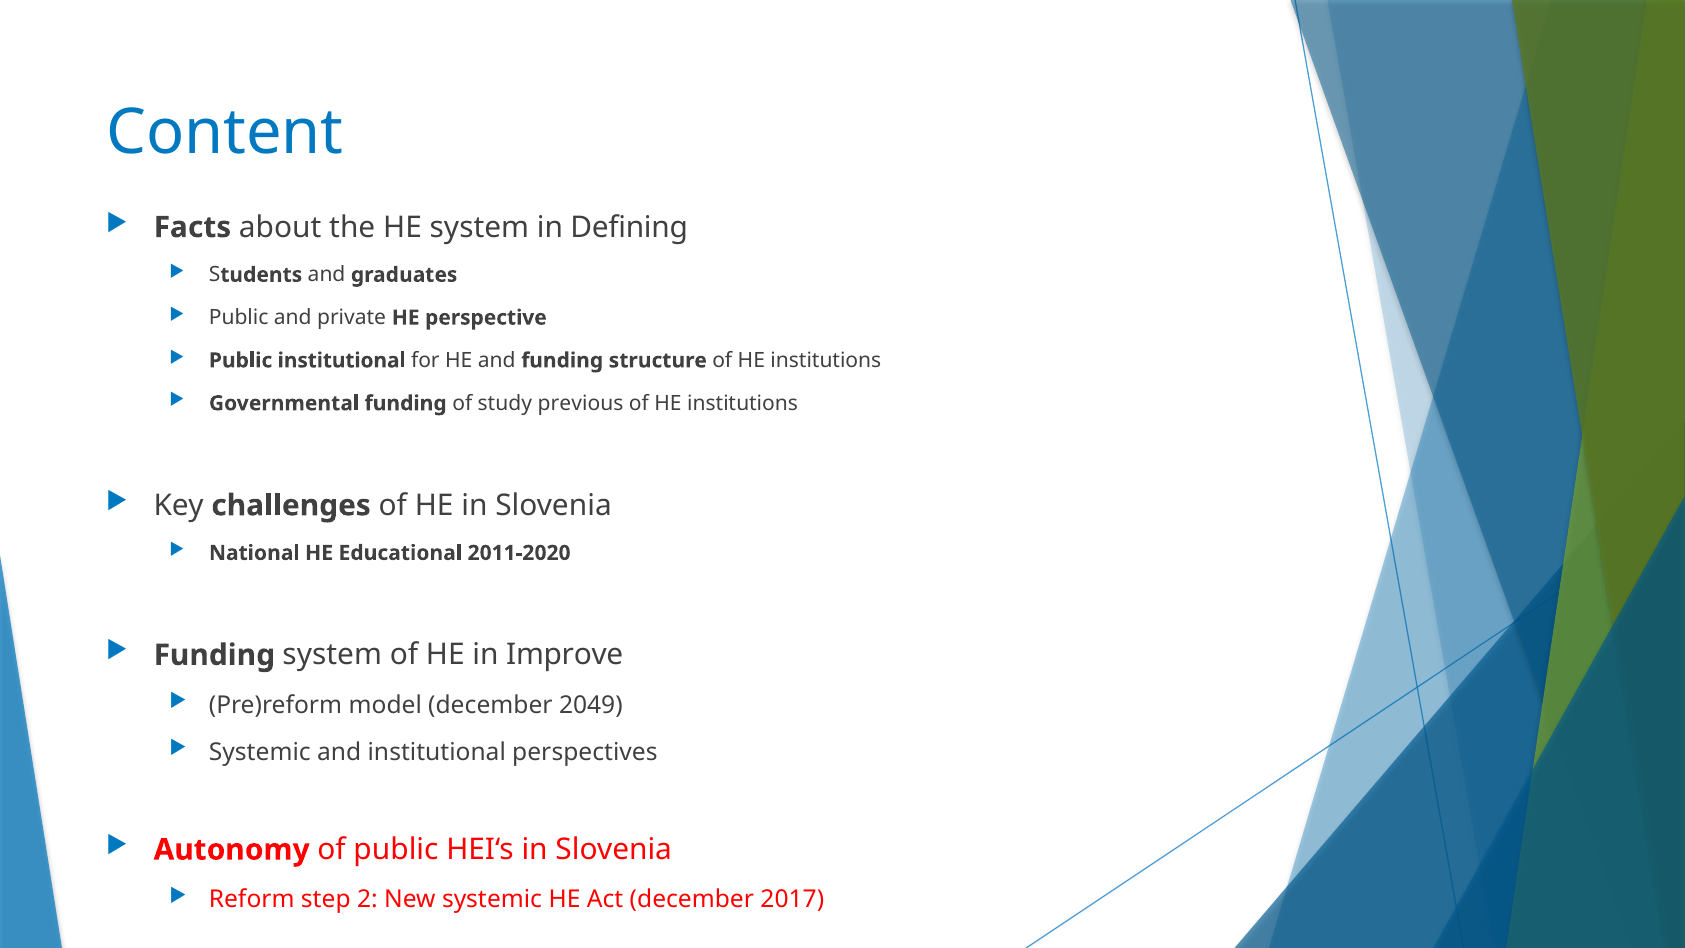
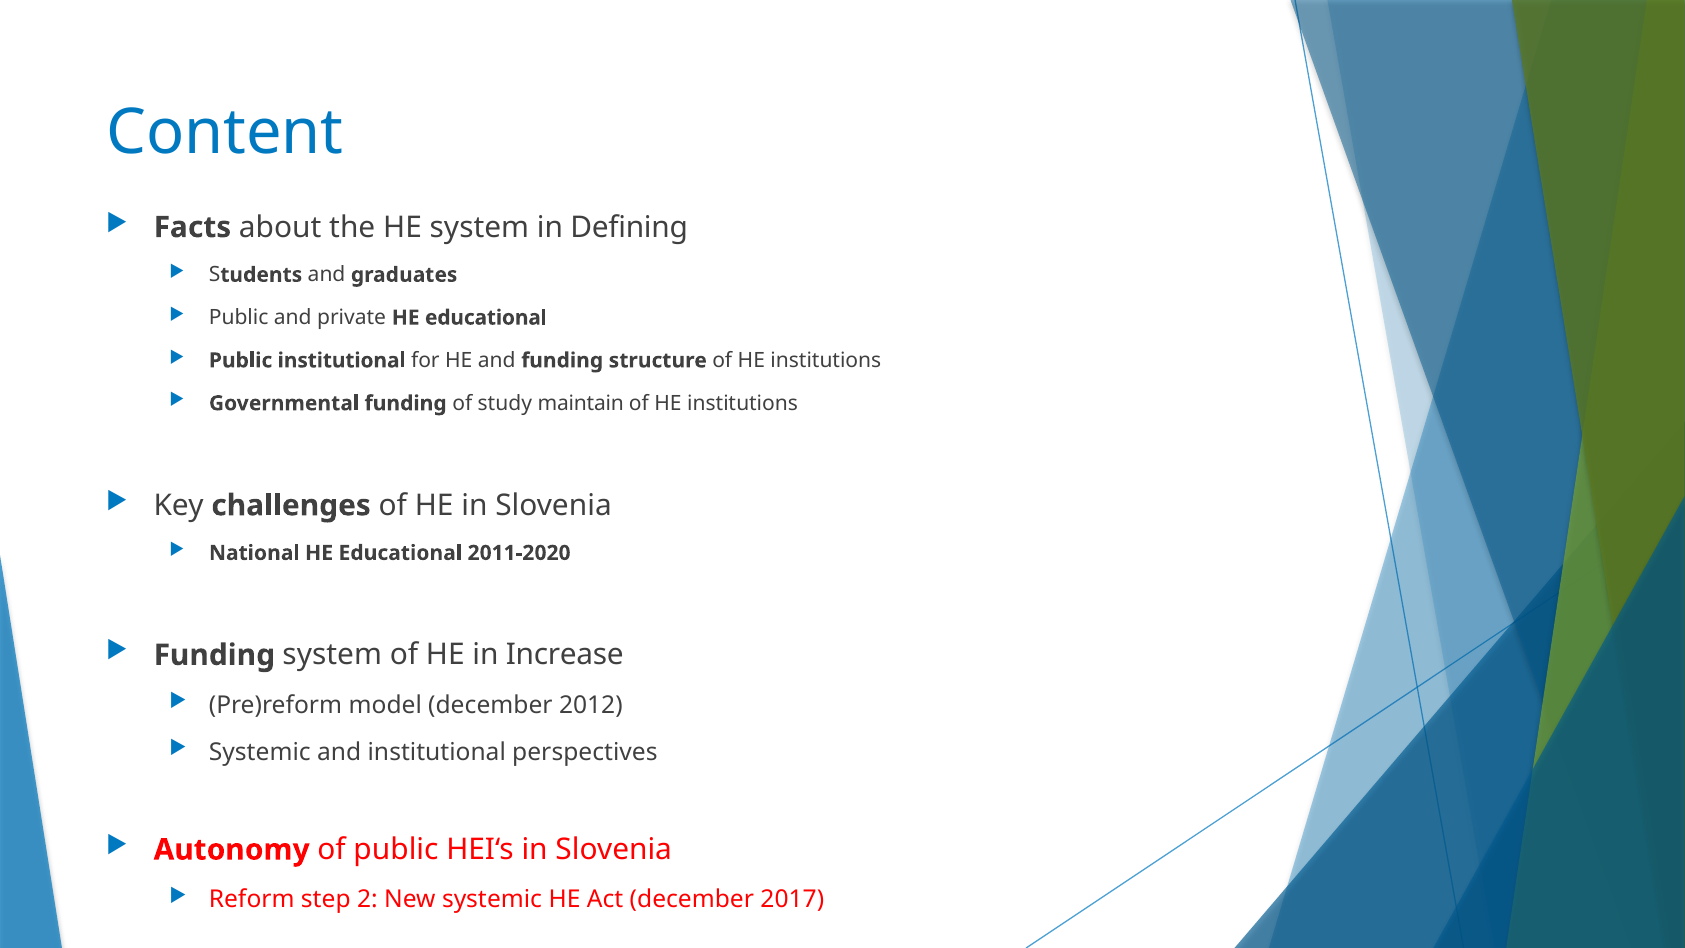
private HE perspective: perspective -> educational
previous: previous -> maintain
Improve: Improve -> Increase
2049: 2049 -> 2012
